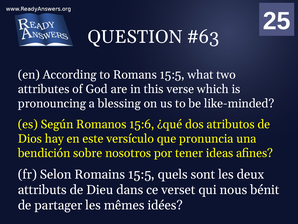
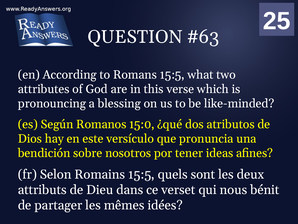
15:6: 15:6 -> 15:0
